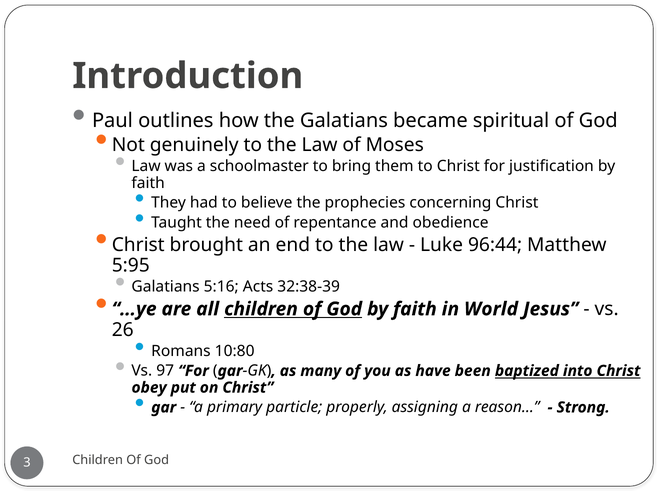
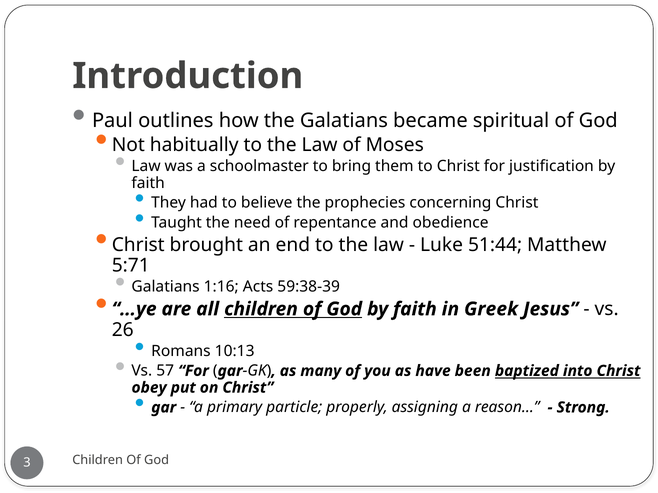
genuinely: genuinely -> habitually
96:44: 96:44 -> 51:44
5:95: 5:95 -> 5:71
5:16: 5:16 -> 1:16
32:38-39: 32:38-39 -> 59:38-39
World: World -> Greek
10:80: 10:80 -> 10:13
97: 97 -> 57
